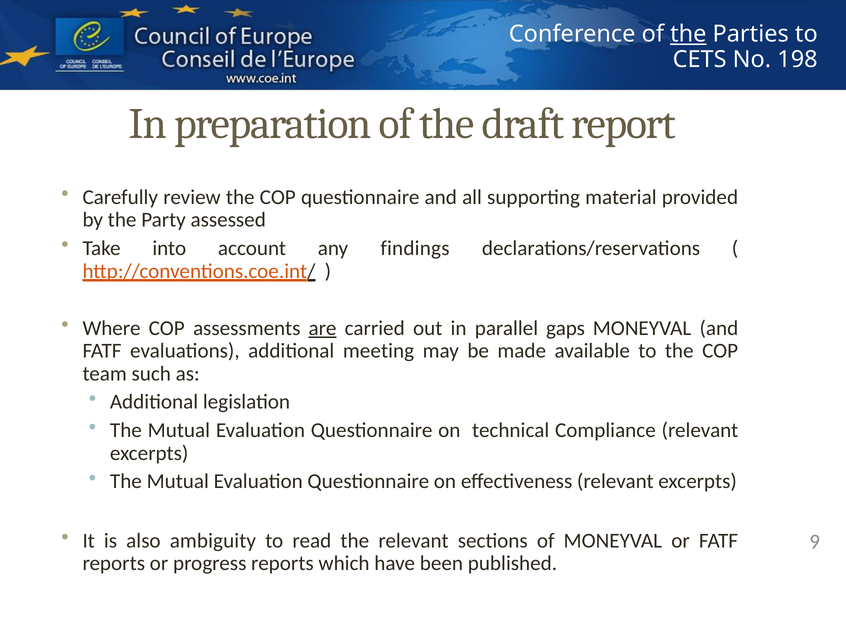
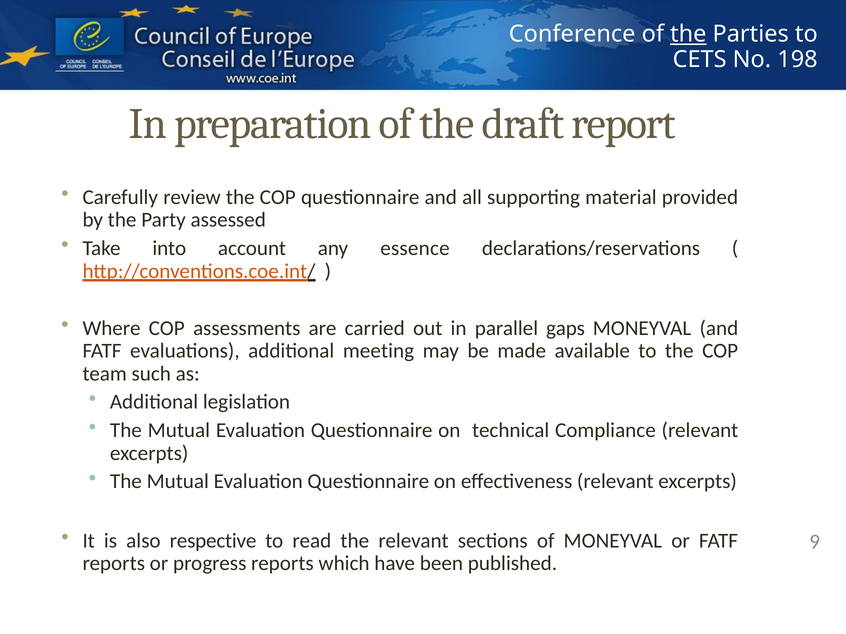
findings: findings -> essence
are underline: present -> none
ambiguity: ambiguity -> respective
